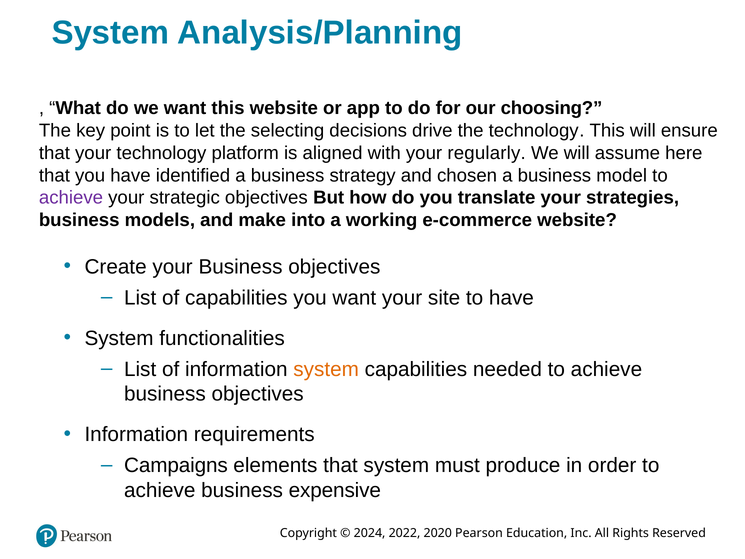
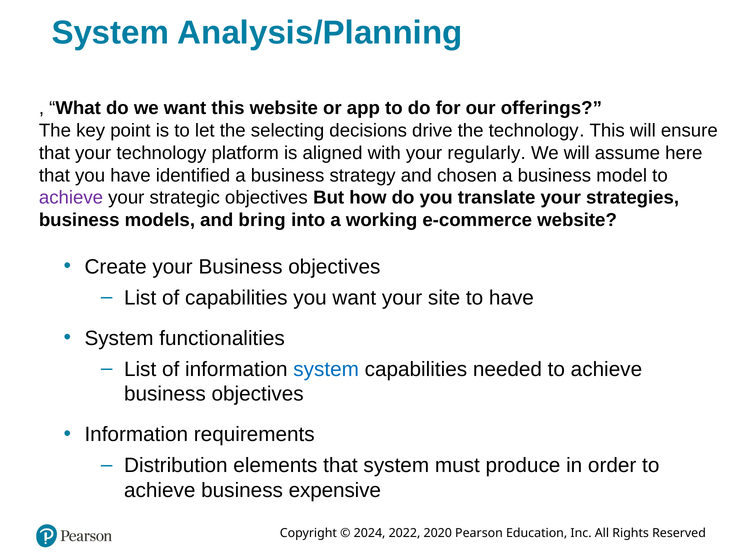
choosing: choosing -> offerings
make: make -> bring
system at (326, 369) colour: orange -> blue
Campaigns: Campaigns -> Distribution
